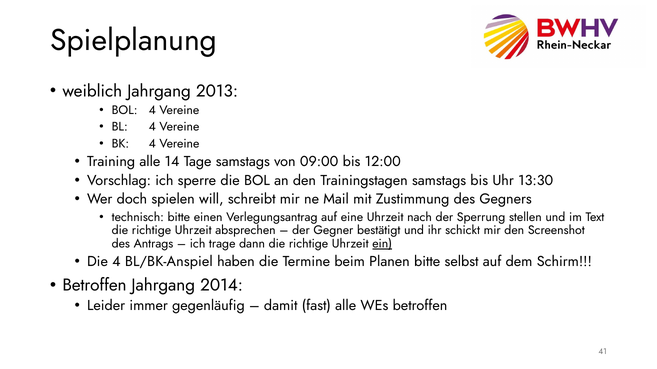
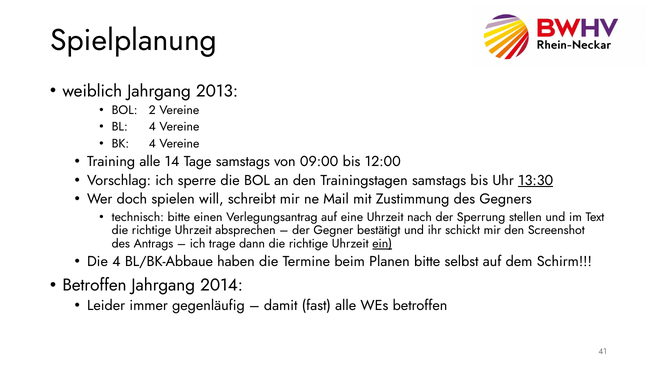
BOL 4: 4 -> 2
13:30 underline: none -> present
BL/BK-Anspiel: BL/BK-Anspiel -> BL/BK-Abbaue
